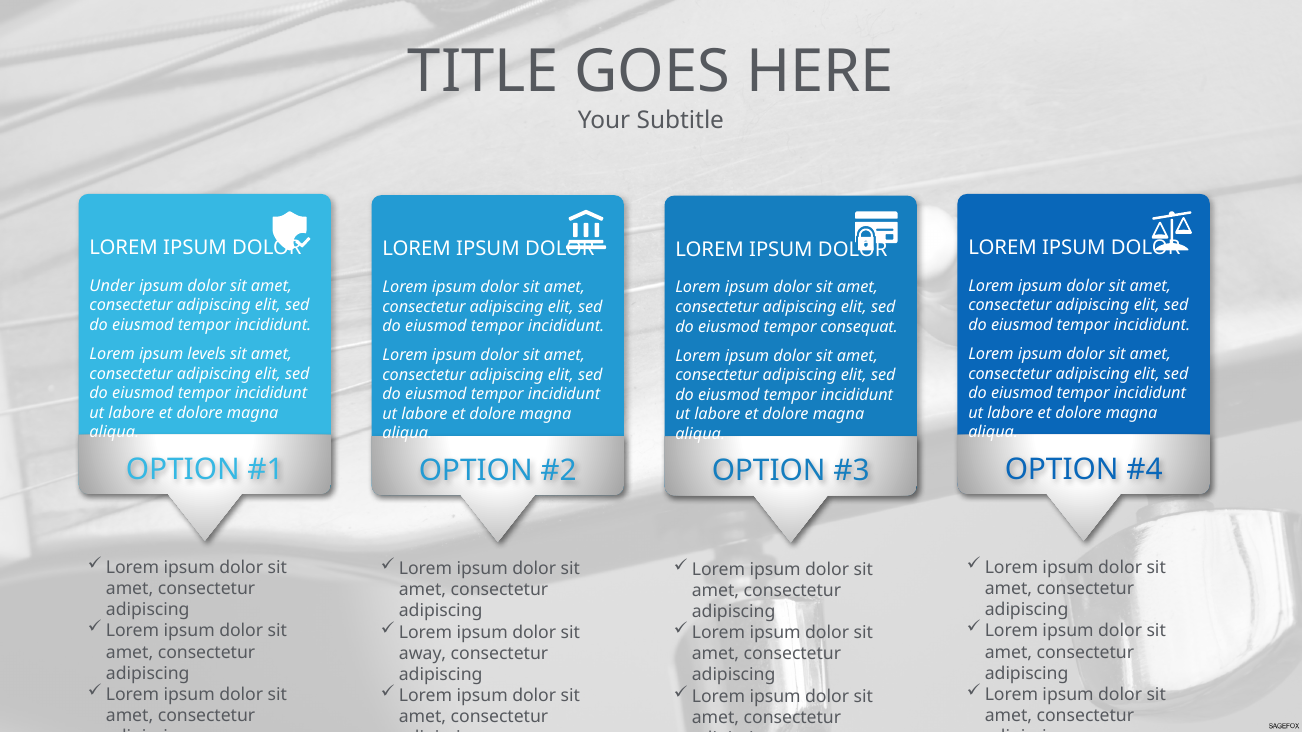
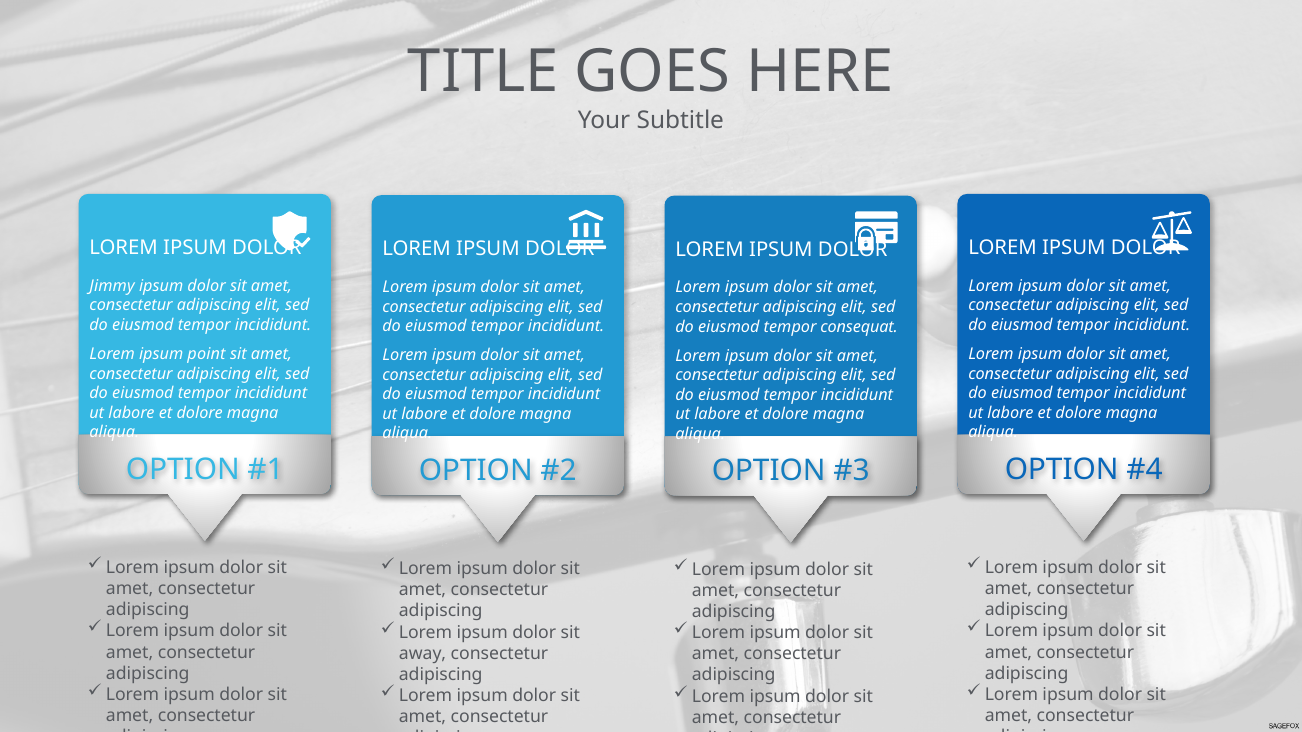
Under: Under -> Jimmy
levels: levels -> point
